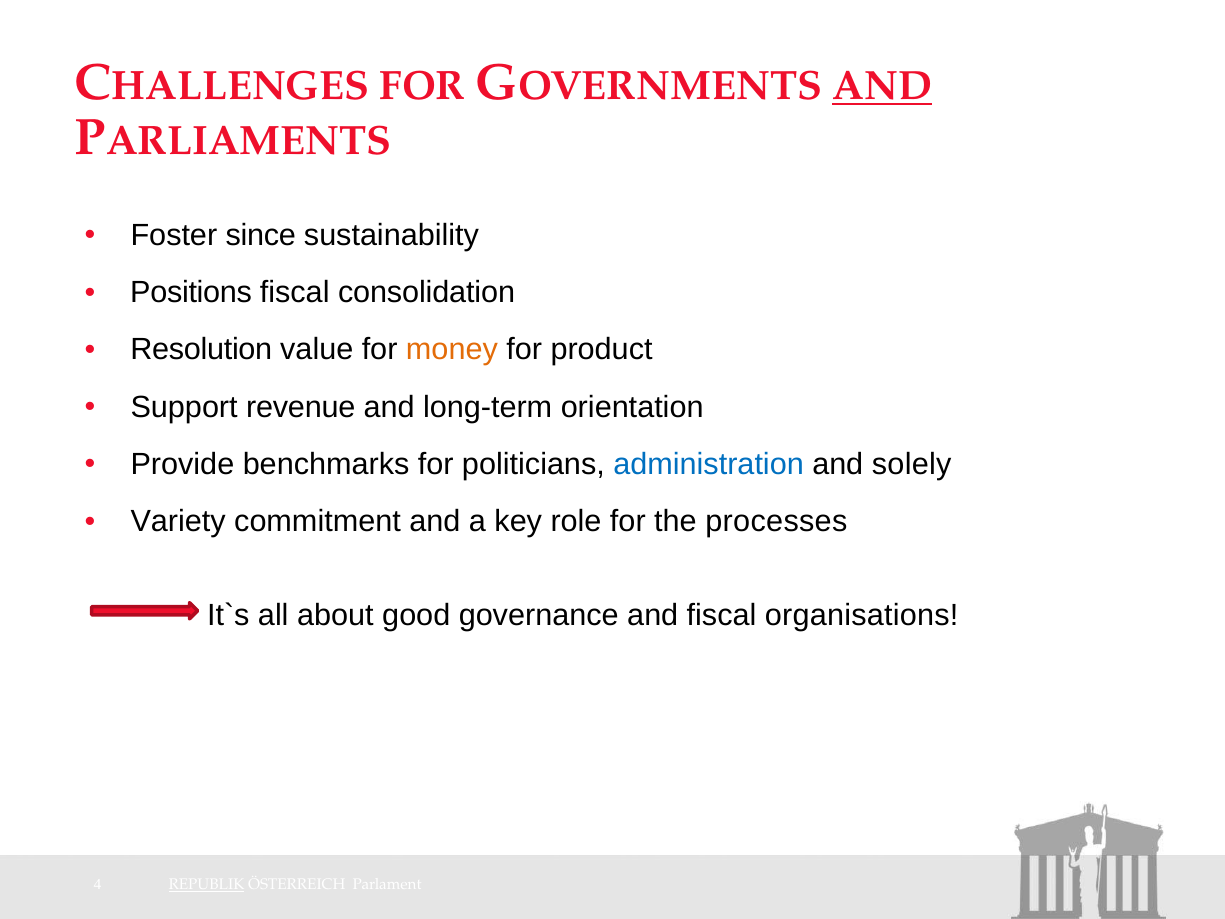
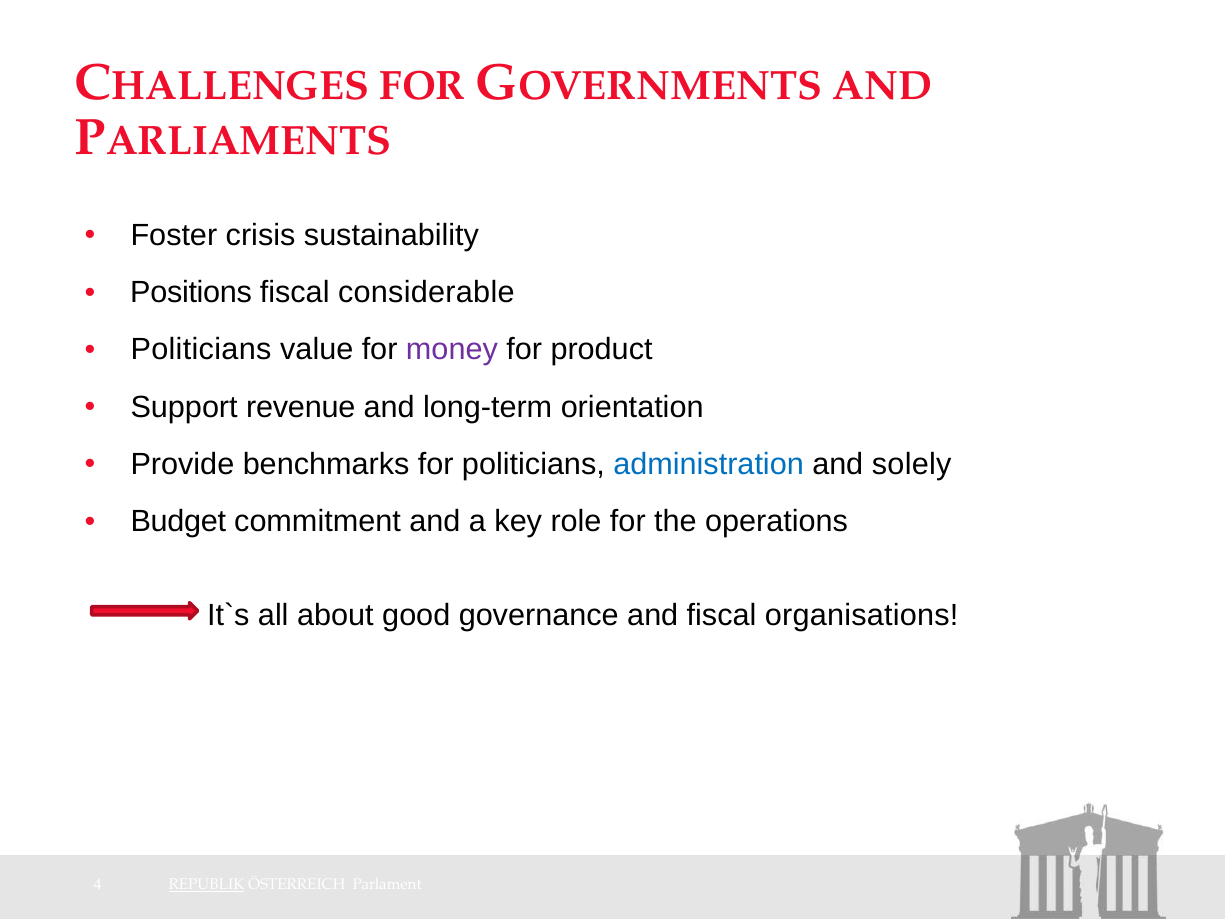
AND at (882, 86) underline: present -> none
since: since -> crisis
consolidation: consolidation -> considerable
Resolution at (201, 350): Resolution -> Politicians
money colour: orange -> purple
Variety: Variety -> Budget
processes: processes -> operations
